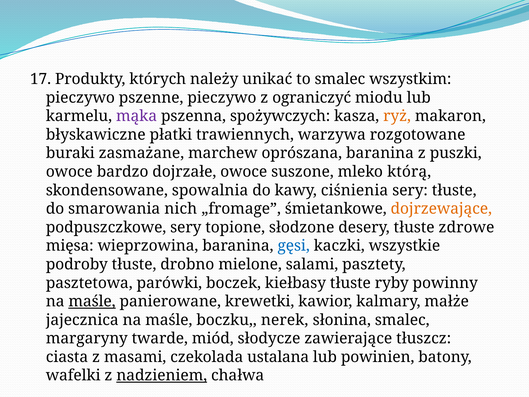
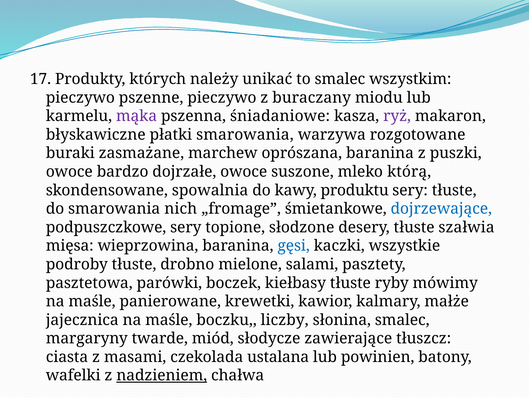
ograniczyć: ograniczyć -> buraczany
spożywczych: spożywczych -> śniadaniowe
ryż colour: orange -> purple
płatki trawiennych: trawiennych -> smarowania
ciśnienia: ciśnienia -> produktu
dojrzewające colour: orange -> blue
zdrowe: zdrowe -> szałwia
powinny: powinny -> mówimy
maśle at (92, 301) underline: present -> none
nerek: nerek -> liczby
